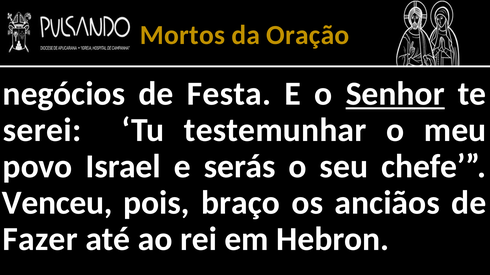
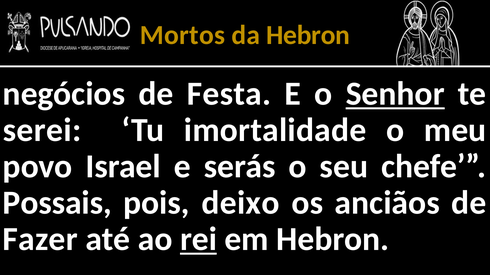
da Oração: Oração -> Hebron
testemunhar: testemunhar -> imortalidade
Venceu: Venceu -> Possais
braço: braço -> deixo
rei underline: none -> present
